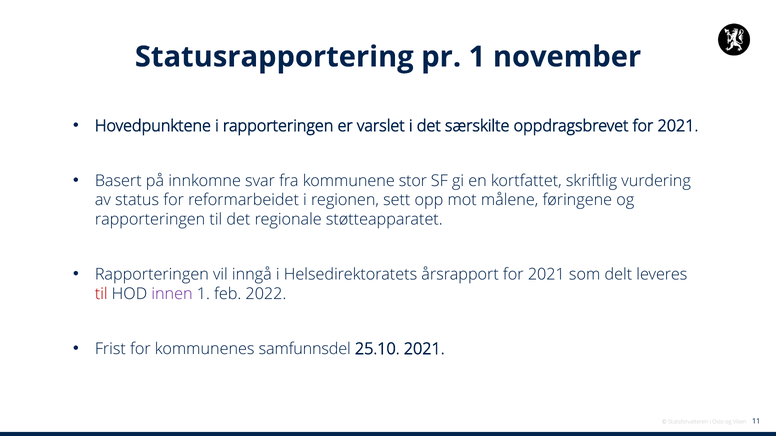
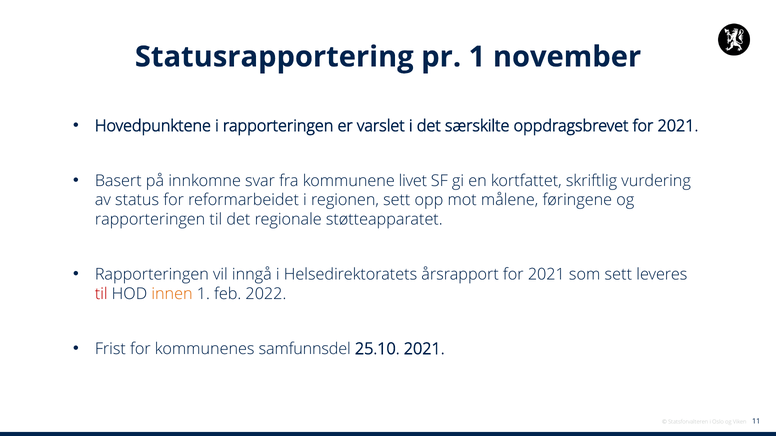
stor: stor -> livet
som delt: delt -> sett
innen colour: purple -> orange
